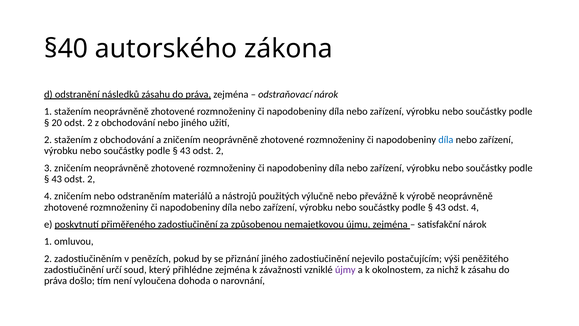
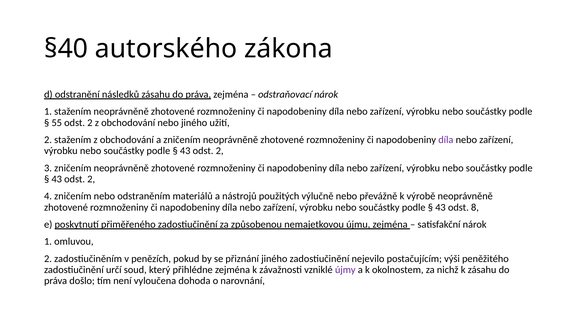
20: 20 -> 55
díla at (446, 140) colour: blue -> purple
odst 4: 4 -> 8
